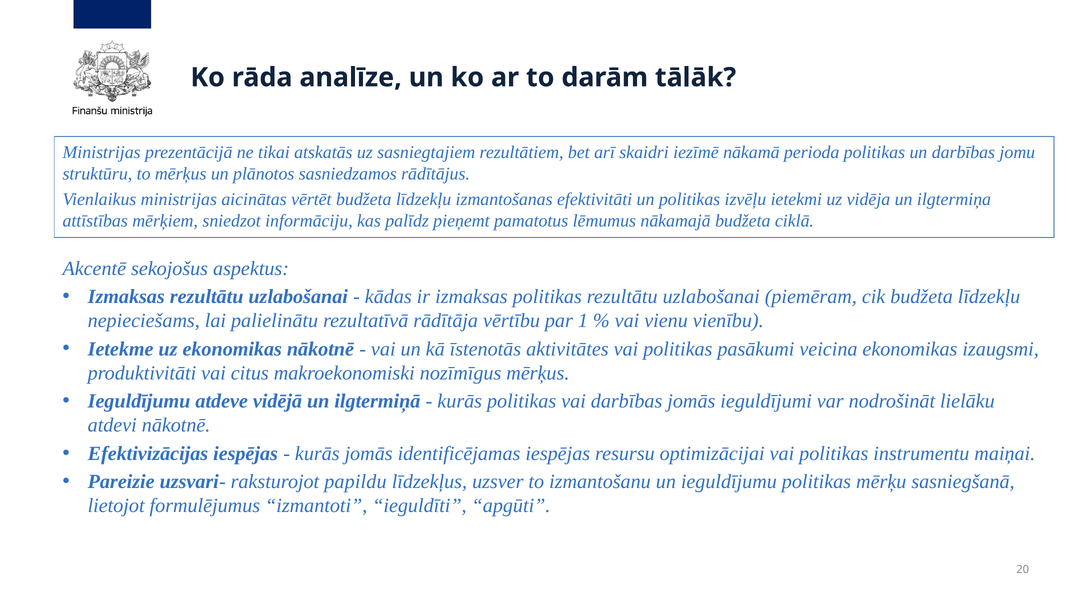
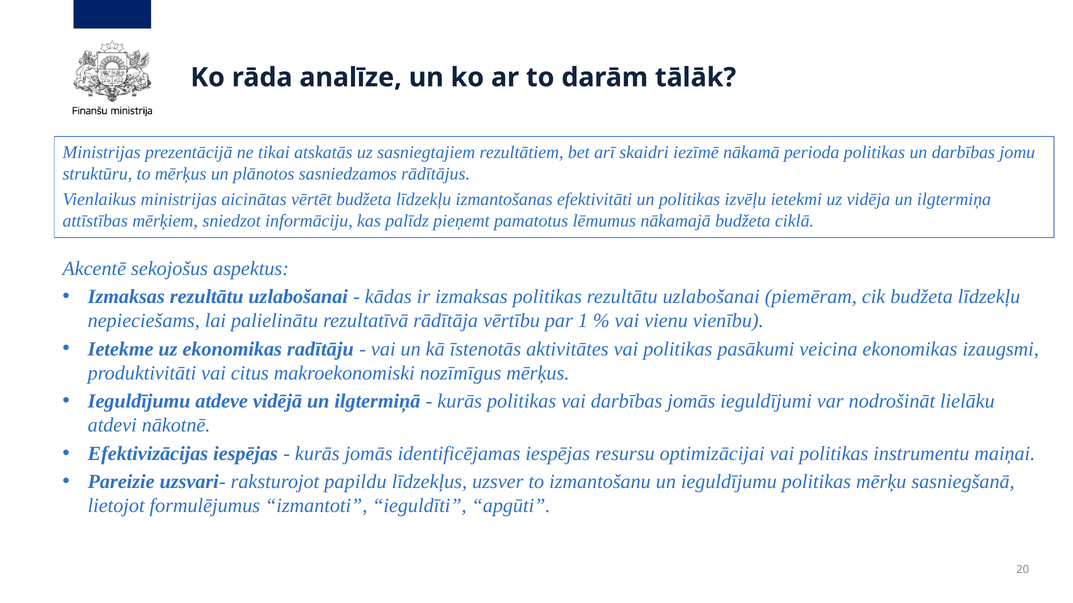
ekonomikas nākotnē: nākotnē -> radītāju
